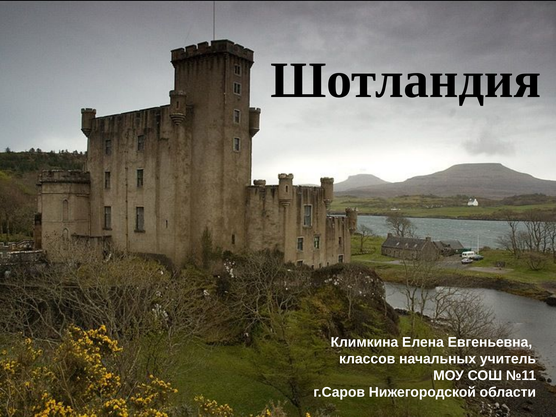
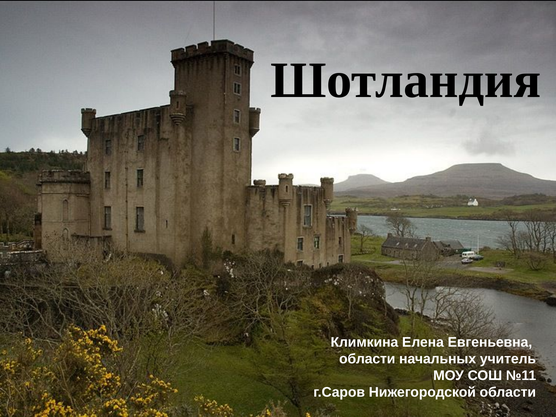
классов at (367, 359): классов -> области
